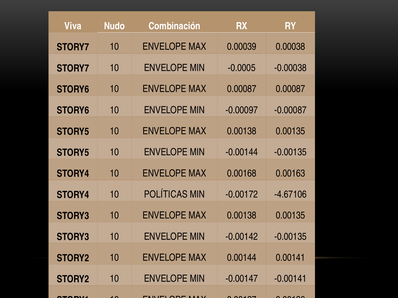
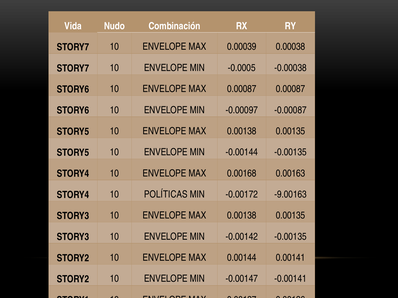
Viva: Viva -> Vida
-4.67106: -4.67106 -> -9.00163
